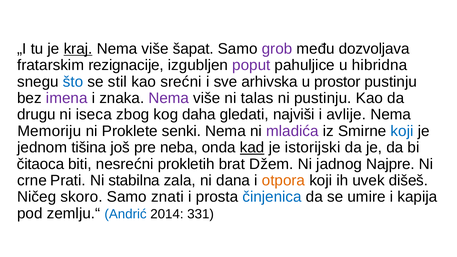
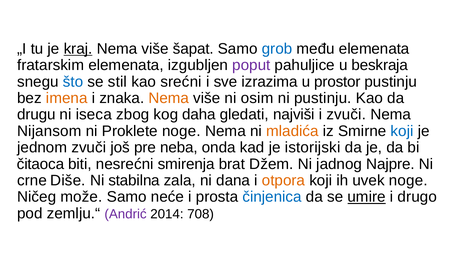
grob colour: purple -> blue
među dozvoljava: dozvoljava -> elemenata
fratarskim rezignacije: rezignacije -> elemenata
hibridna: hibridna -> beskraja
arhivska: arhivska -> izrazima
imena colour: purple -> orange
Nema at (169, 98) colour: purple -> orange
talas: talas -> osim
i avlije: avlije -> zvuči
Memoriju: Memoriju -> Nijansom
Proklete senki: senki -> noge
mladića colour: purple -> orange
jednom tišina: tišina -> zvuči
kad underline: present -> none
prokletih: prokletih -> smirenja
Prati: Prati -> Diše
uvek dišeš: dišeš -> noge
skoro: skoro -> može
znati: znati -> neće
umire underline: none -> present
kapija: kapija -> drugo
Andrić colour: blue -> purple
331: 331 -> 708
